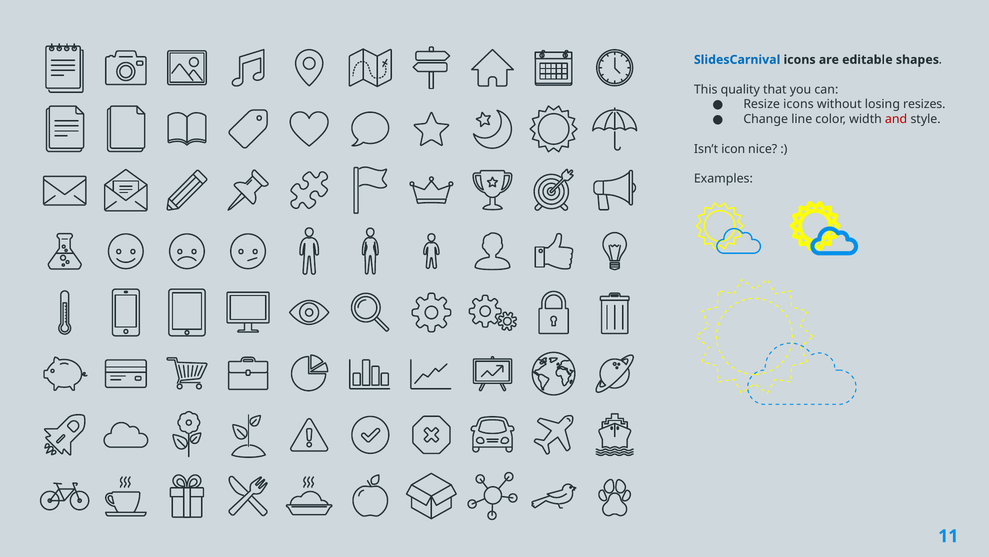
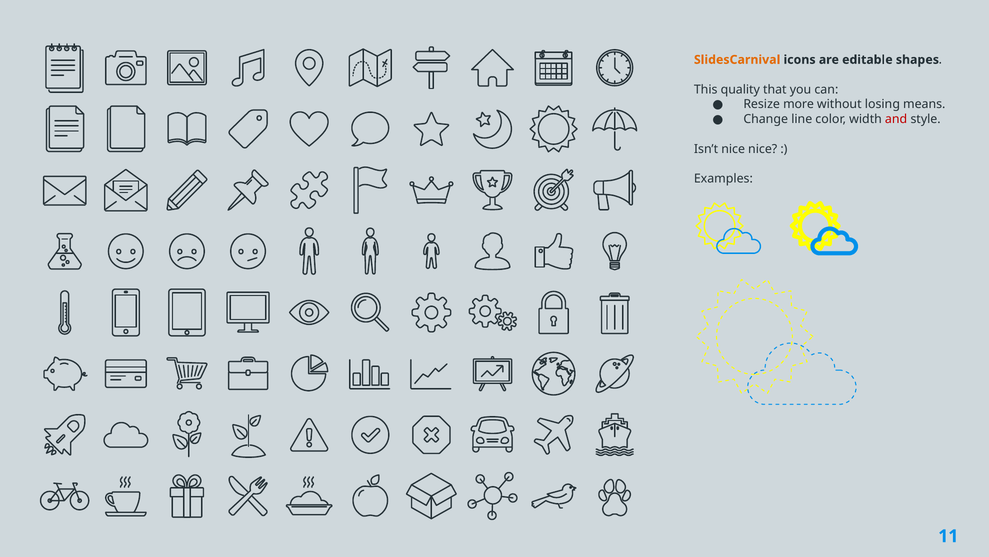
SlidesCarnival colour: blue -> orange
Resize icons: icons -> more
resizes: resizes -> means
Isn’t icon: icon -> nice
